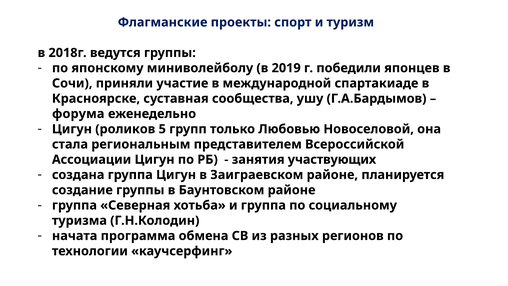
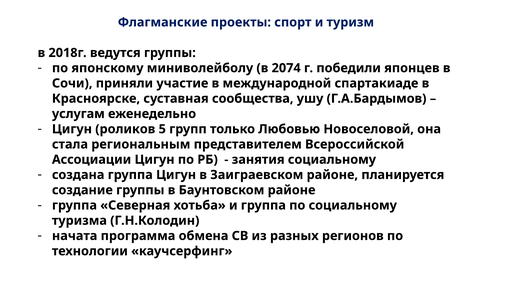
2019: 2019 -> 2074
форума: форума -> услугам
занятия участвующих: участвующих -> социальному
